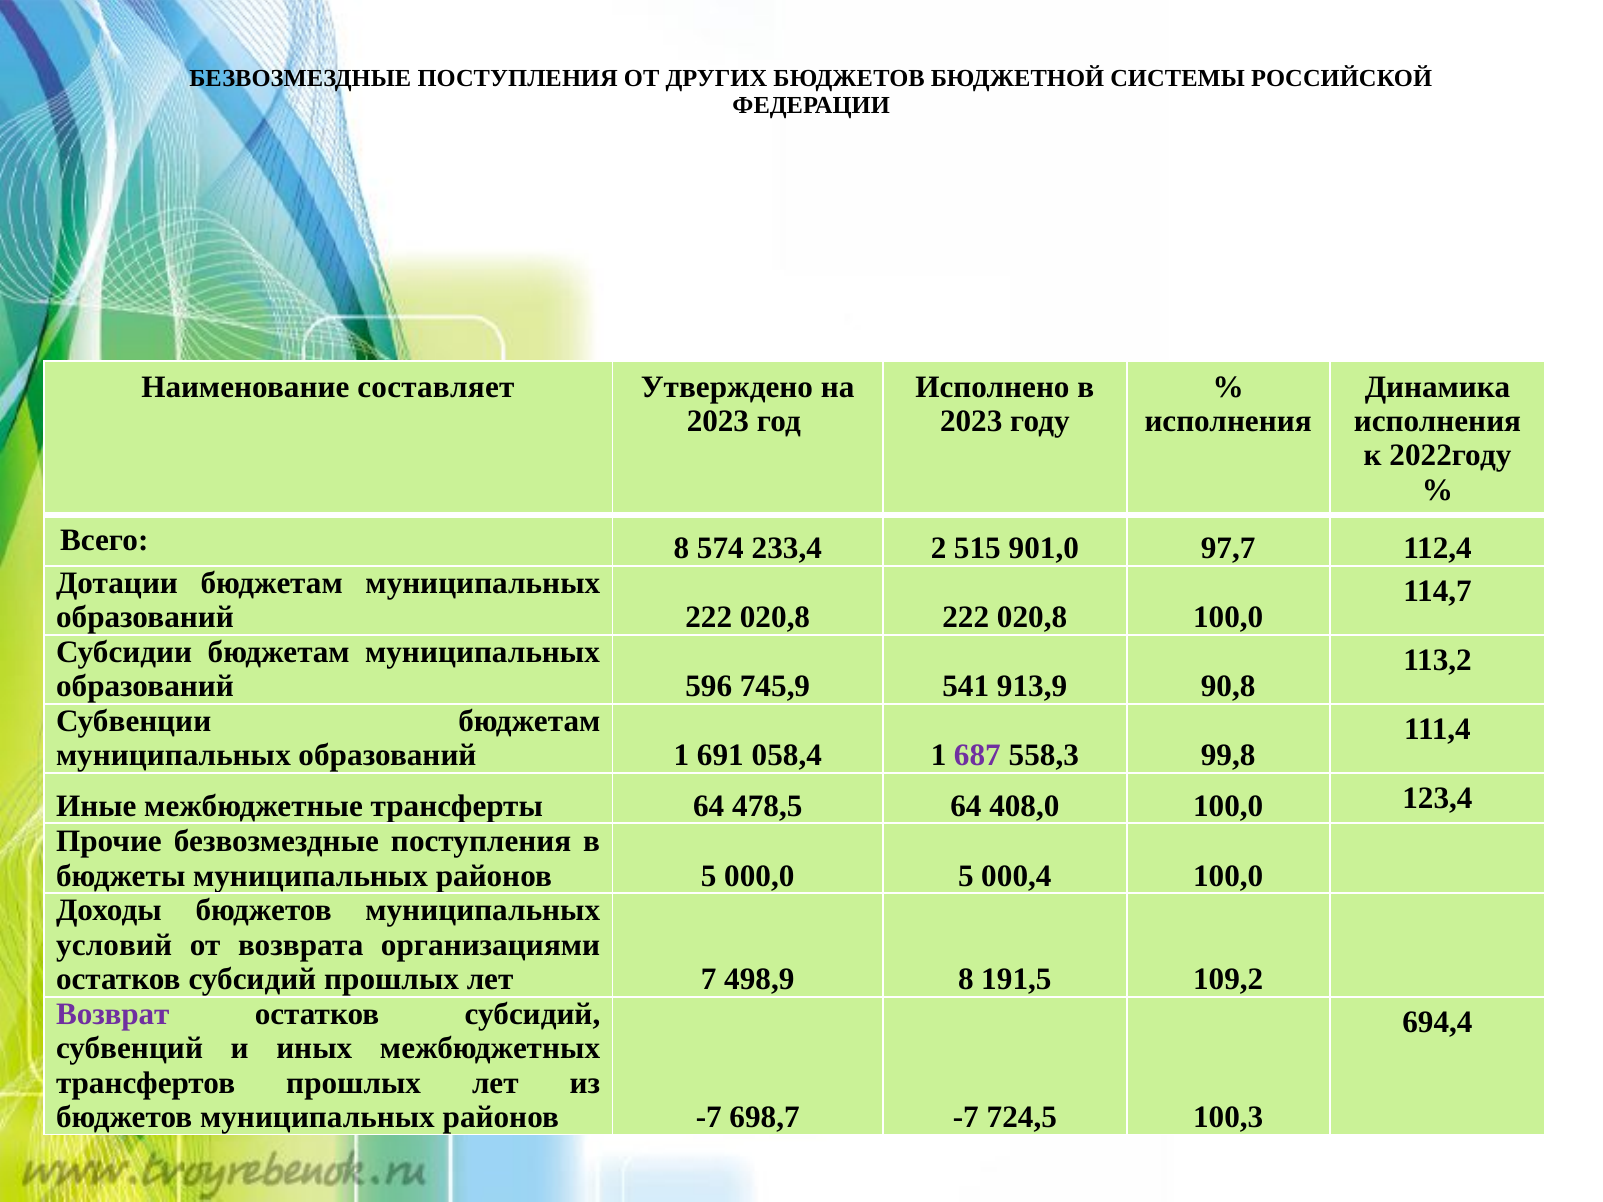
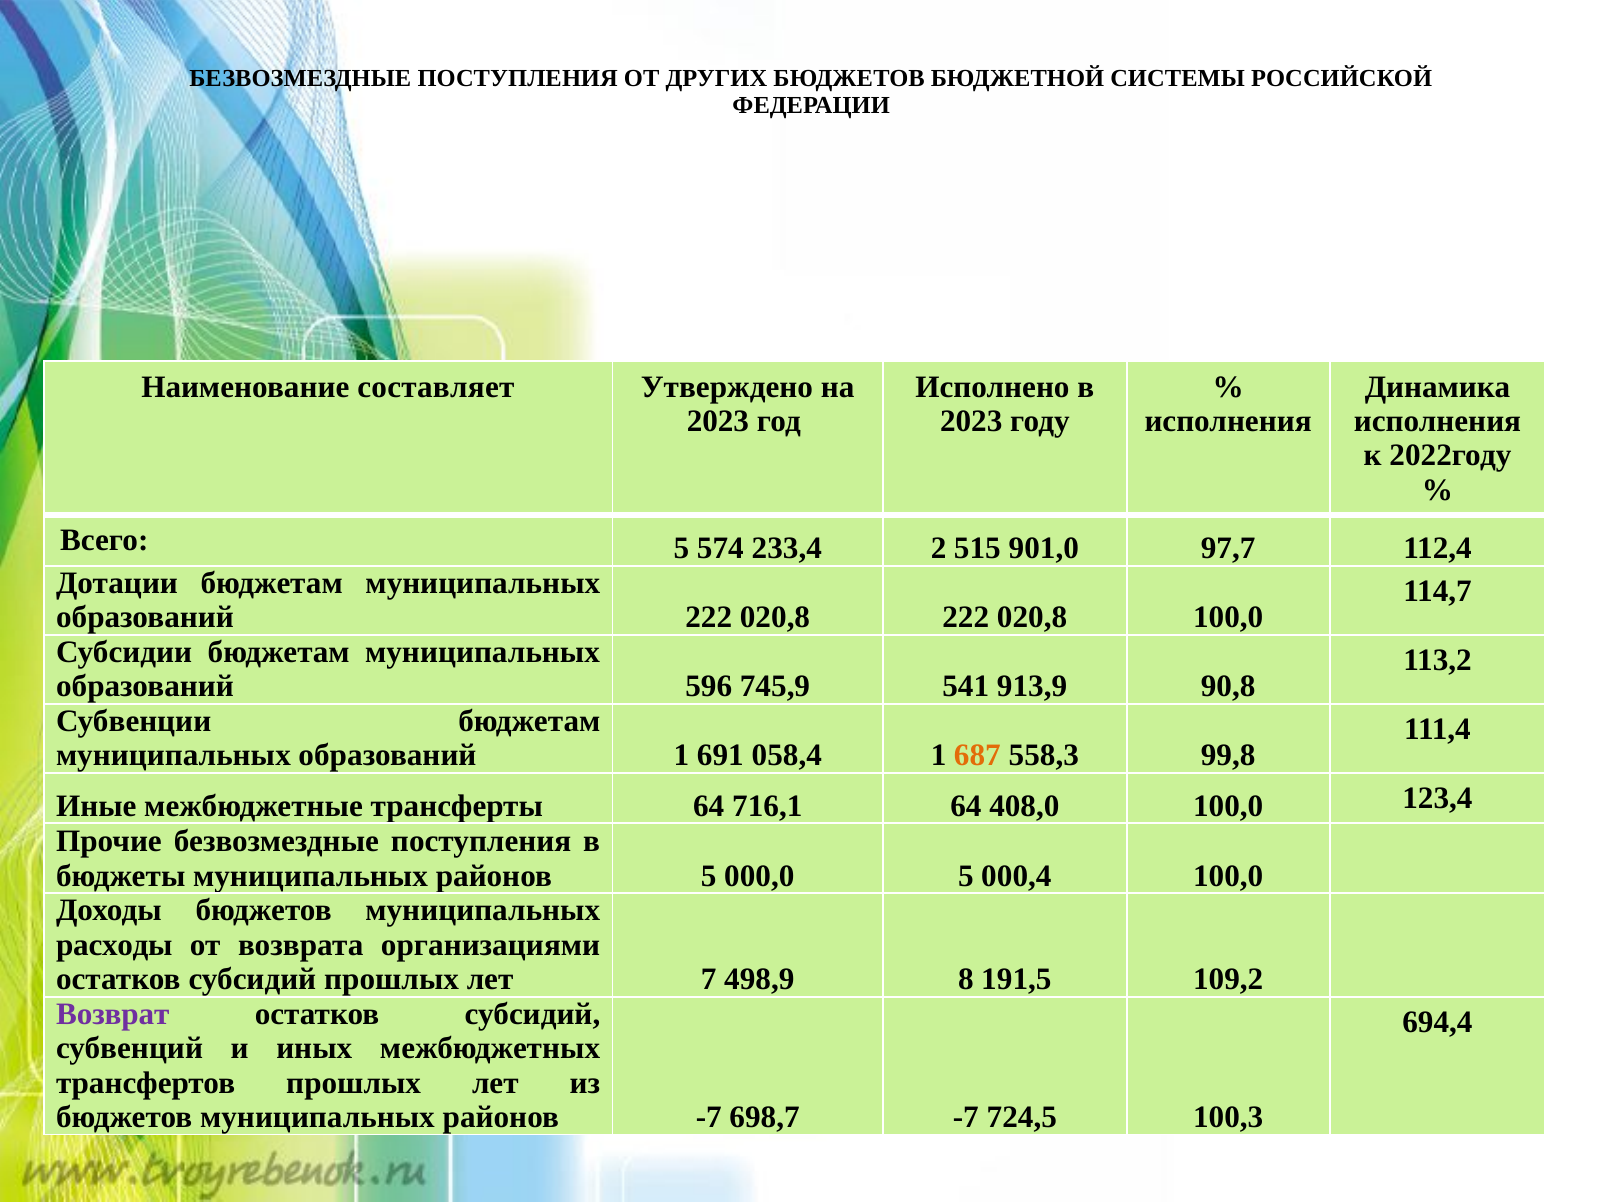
Всего 8: 8 -> 5
687 colour: purple -> orange
478,5: 478,5 -> 716,1
условий: условий -> расходы
